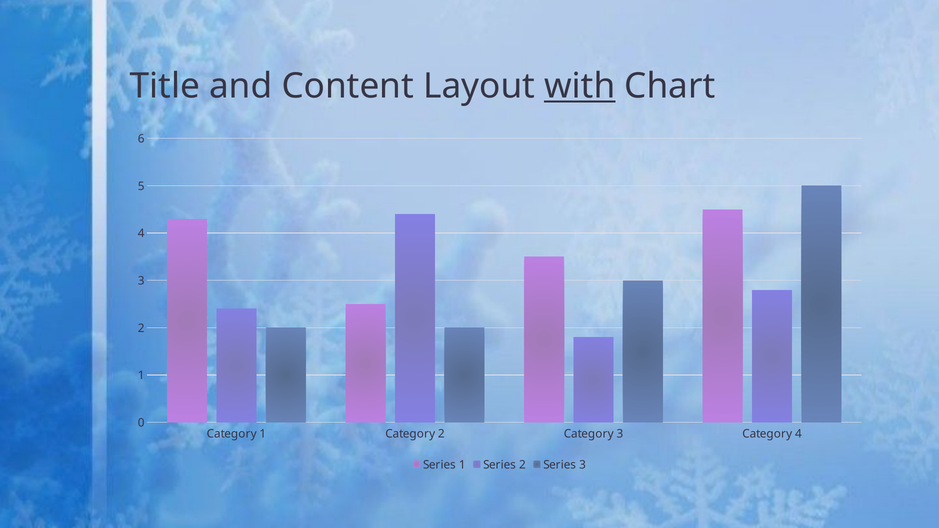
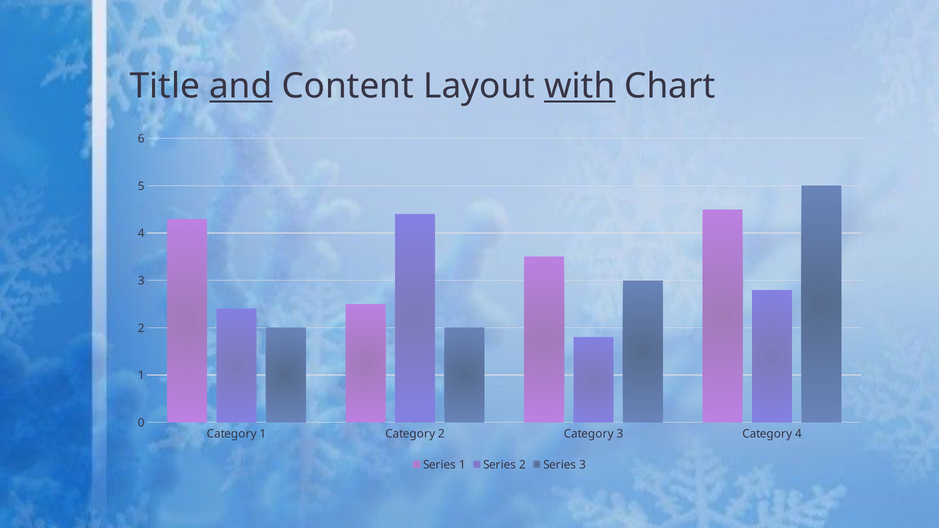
and underline: none -> present
